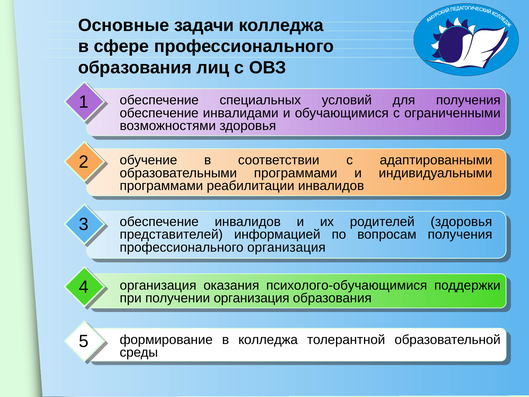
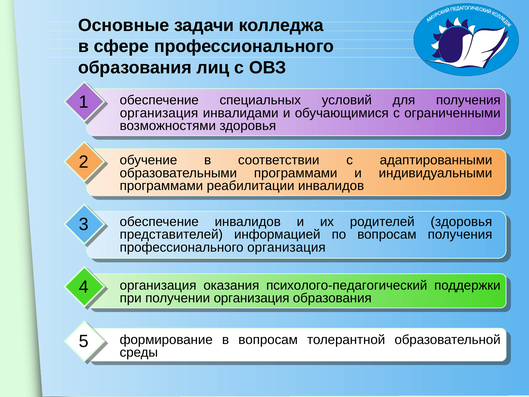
обеспечение at (159, 113): обеспечение -> организация
психолого-обучающимися: психолого-обучающимися -> психолого-педагогический
в колледжа: колледжа -> вопросам
